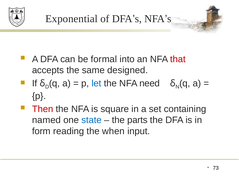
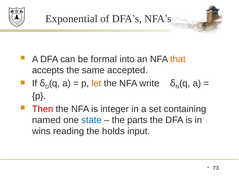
that colour: red -> orange
designed: designed -> accepted
let colour: blue -> orange
need: need -> write
square: square -> integer
form: form -> wins
when: when -> holds
